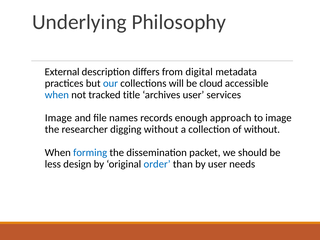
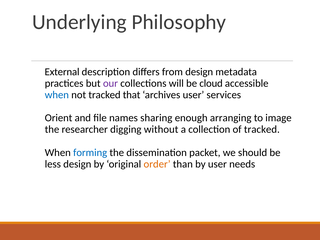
from digital: digital -> design
our colour: blue -> purple
title: title -> that
Image at (58, 118): Image -> Orient
records: records -> sharing
approach: approach -> arranging
of without: without -> tracked
order colour: blue -> orange
